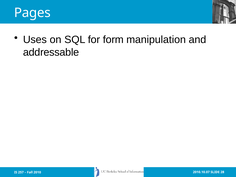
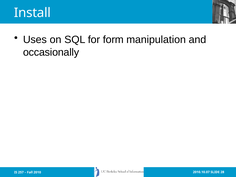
Pages: Pages -> Install
addressable: addressable -> occasionally
